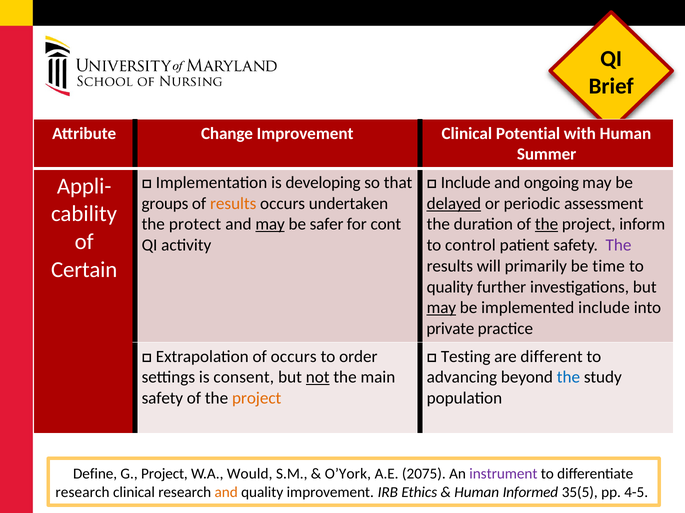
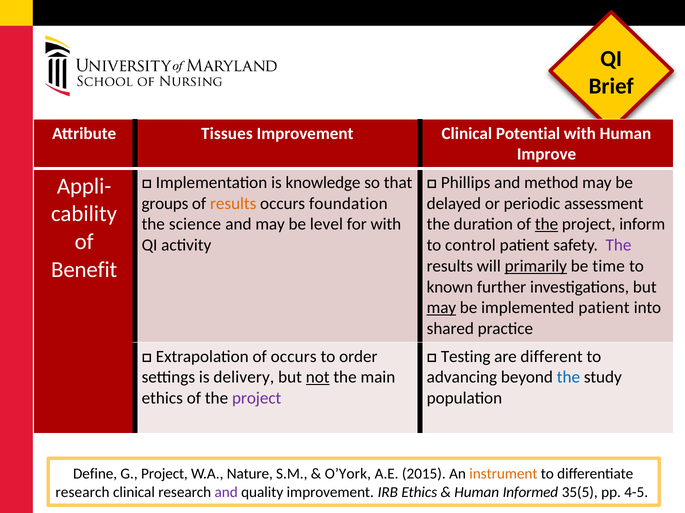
Change: Change -> Tissues
Summer: Summer -> Improve
developing: developing -> knowledge
Include at (466, 183): Include -> Phillips
ongoing: ongoing -> method
undertaken: undertaken -> foundation
delayed underline: present -> none
protect: protect -> science
may at (270, 225) underline: present -> none
safer: safer -> level
for cont: cont -> with
primarily underline: none -> present
Certain: Certain -> Benefit
quality at (450, 287): quality -> known
implemented include: include -> patient
private: private -> shared
consent: consent -> delivery
safety at (162, 399): safety -> ethics
project at (257, 399) colour: orange -> purple
Would: Would -> Nature
2075: 2075 -> 2015
instrument colour: purple -> orange
and at (226, 493) colour: orange -> purple
